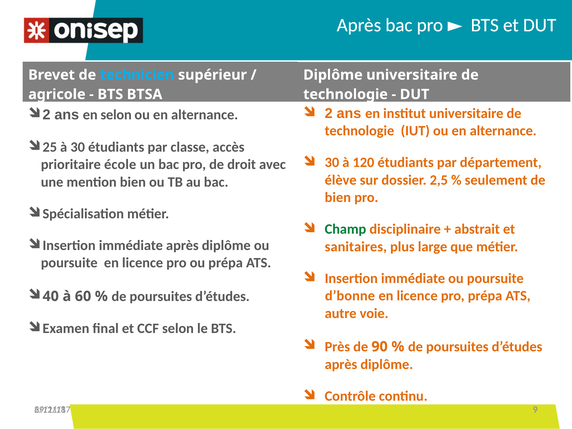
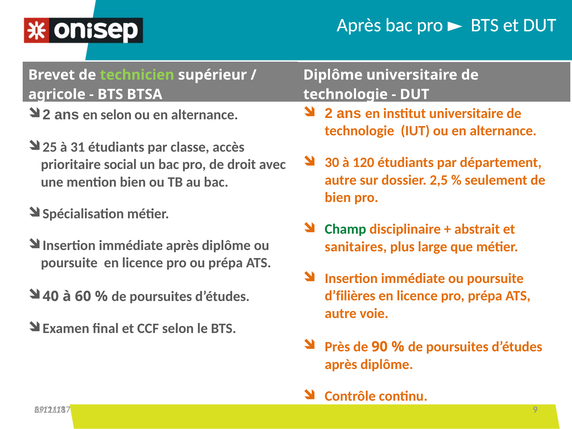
technicien colour: light blue -> light green
à 30: 30 -> 31
école: école -> social
élève at (341, 180): élève -> autre
d’bonne: d’bonne -> d’filières
